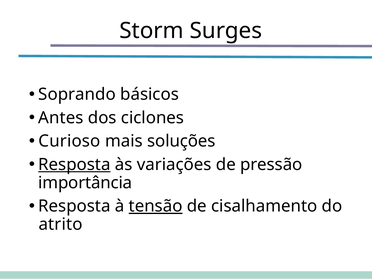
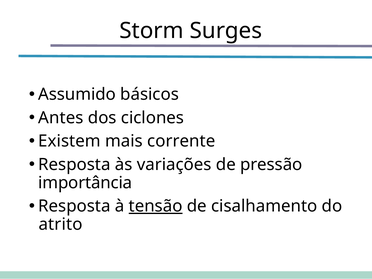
Soprando: Soprando -> Assumido
Curioso: Curioso -> Existem
soluções: soluções -> corrente
Resposta at (74, 164) underline: present -> none
